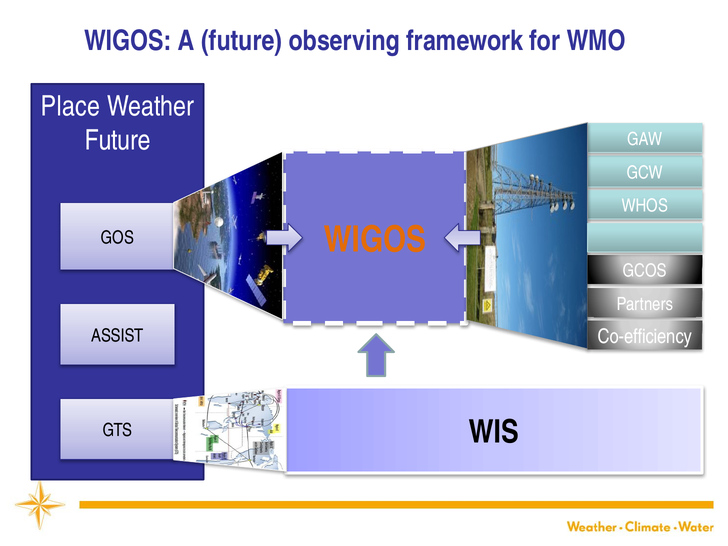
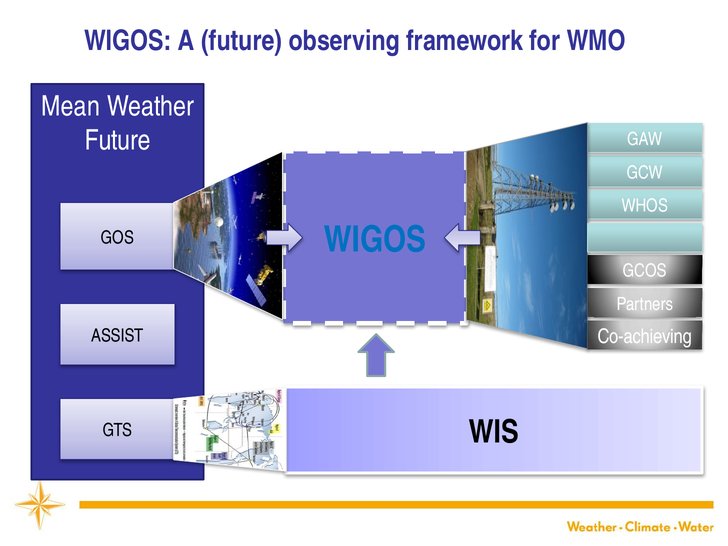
Place: Place -> Mean
WIGOS at (375, 240) colour: orange -> blue
Co-efficiency: Co-efficiency -> Co-achieving
